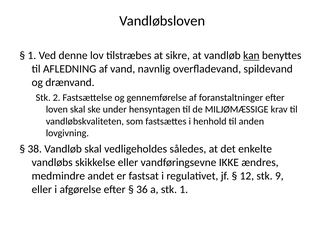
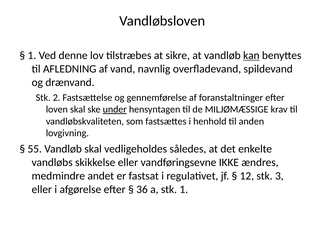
under underline: none -> present
38: 38 -> 55
9: 9 -> 3
